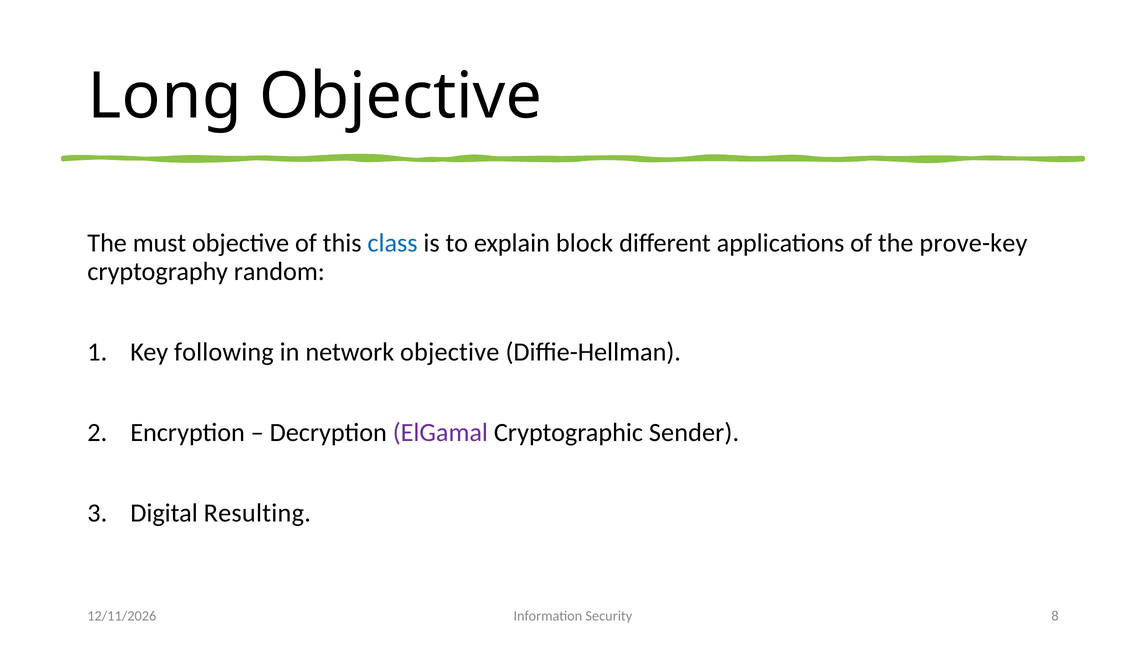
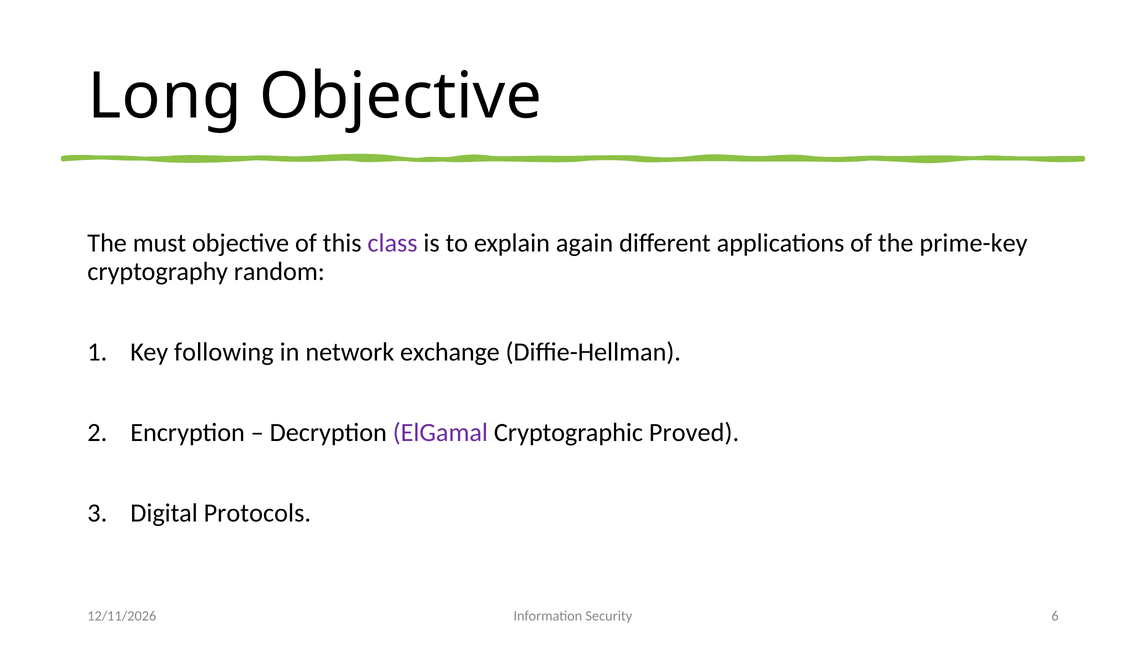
class colour: blue -> purple
block: block -> again
prove-key: prove-key -> prime-key
network objective: objective -> exchange
Sender: Sender -> Proved
Resulting: Resulting -> Protocols
8: 8 -> 6
